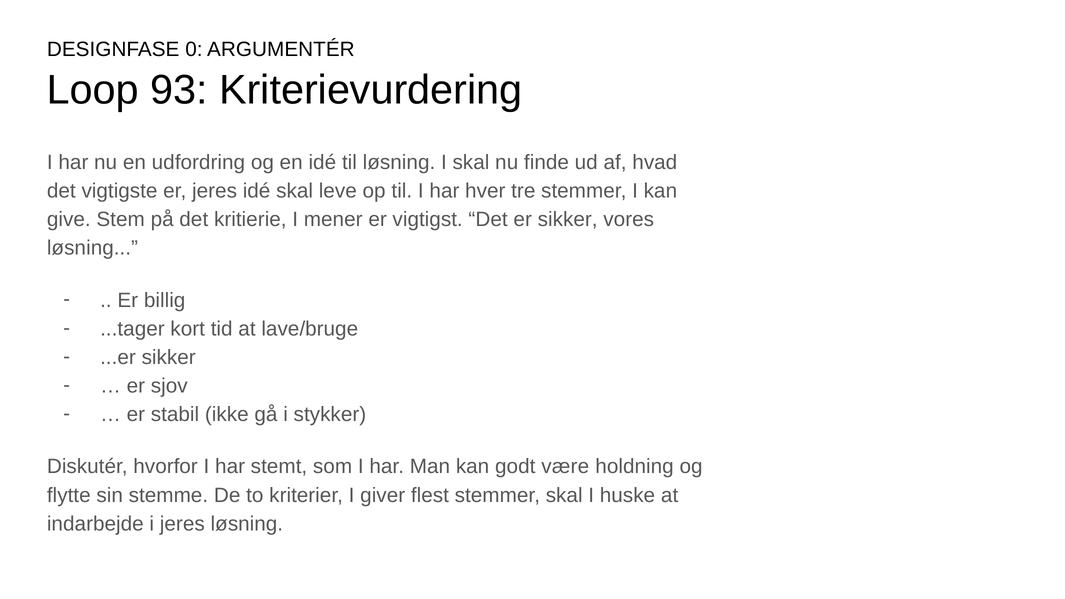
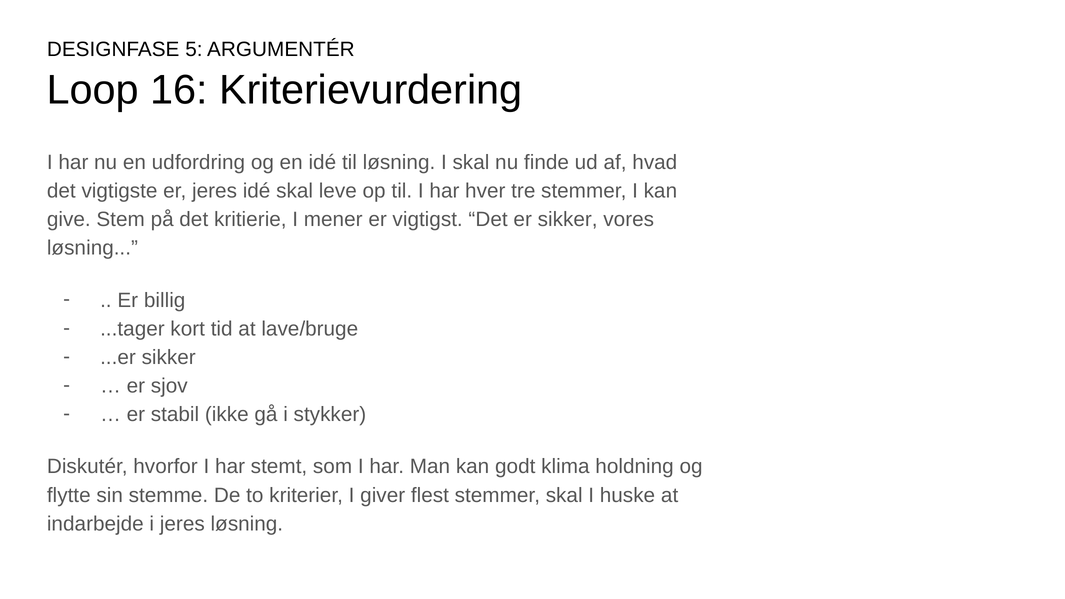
0: 0 -> 5
93: 93 -> 16
være: være -> klima
